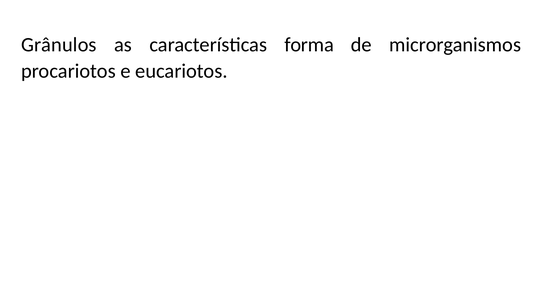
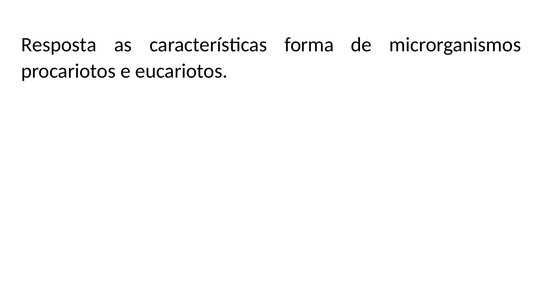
Grânulos: Grânulos -> Resposta
